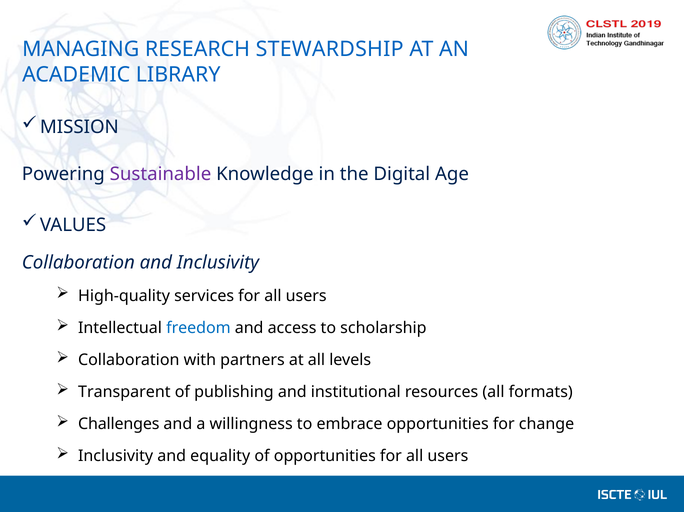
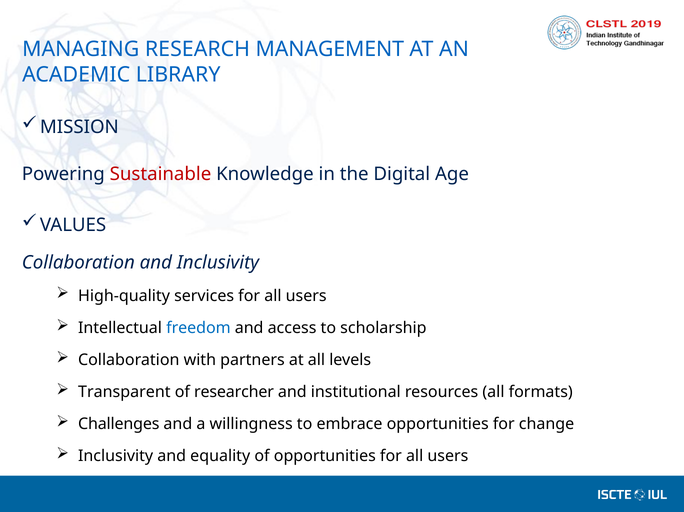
STEWARDSHIP: STEWARDSHIP -> MANAGEMENT
Sustainable colour: purple -> red
publishing: publishing -> researcher
